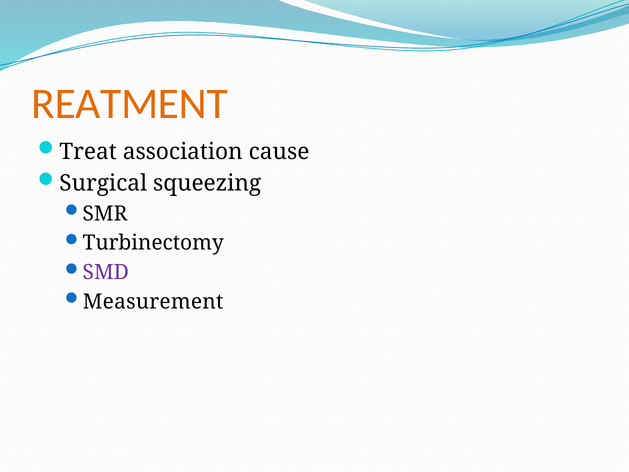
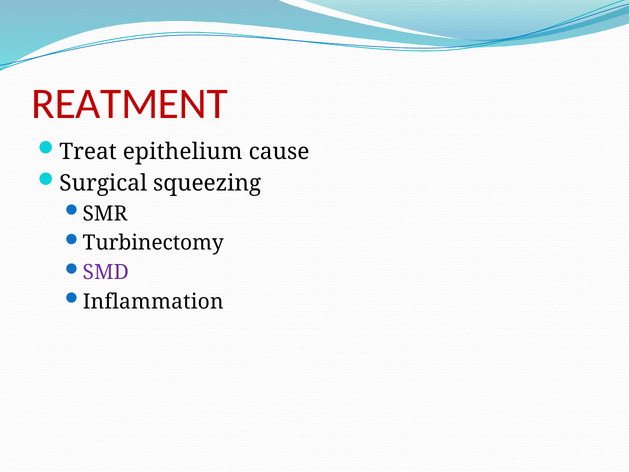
REATMENT colour: orange -> red
association: association -> epithelium
Measurement: Measurement -> Inflammation
